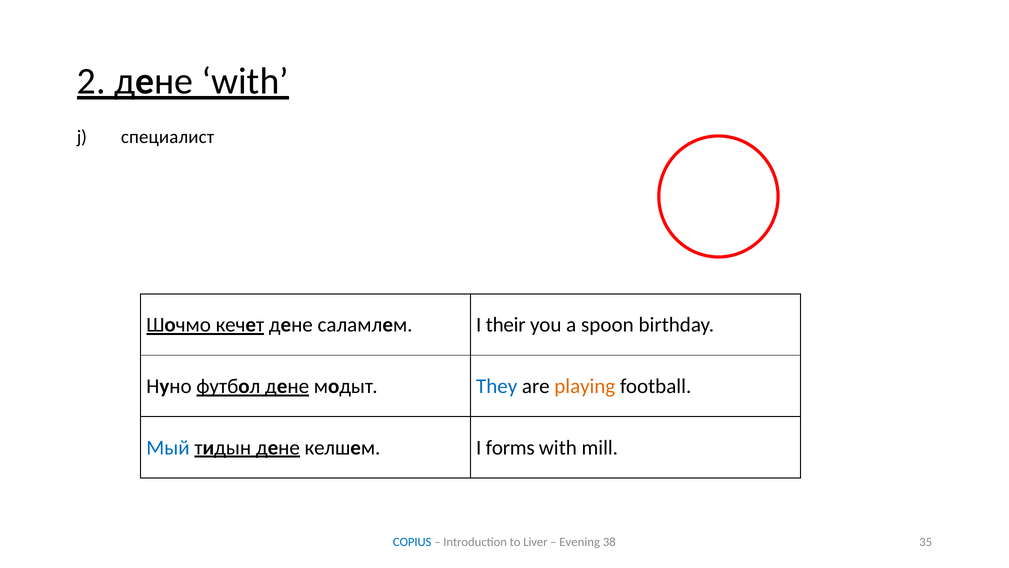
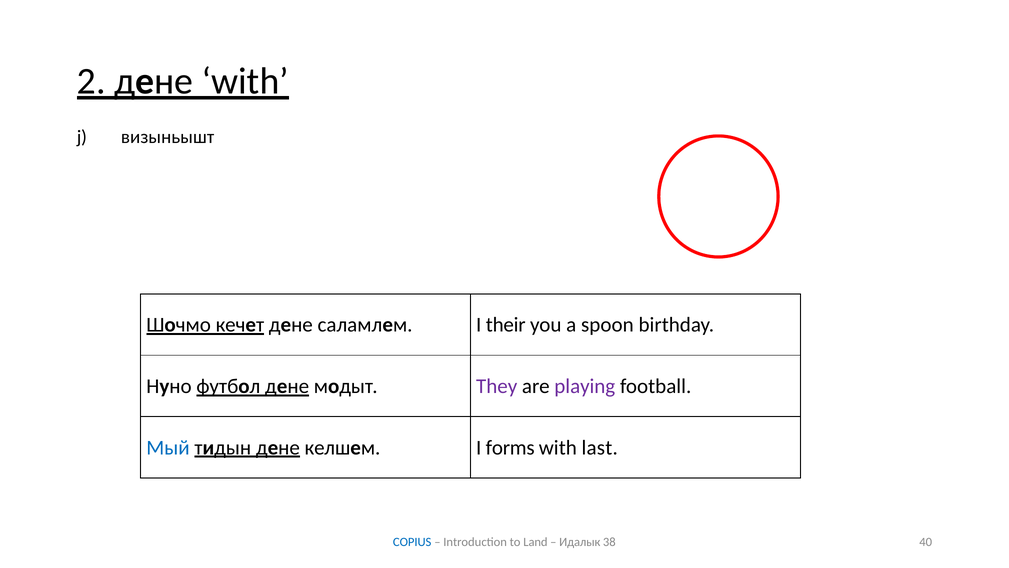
специалист: специалист -> визыньышт
They colour: blue -> purple
playing colour: orange -> purple
mill: mill -> last
Liver: Liver -> Land
Evening: Evening -> Идалык
35: 35 -> 40
